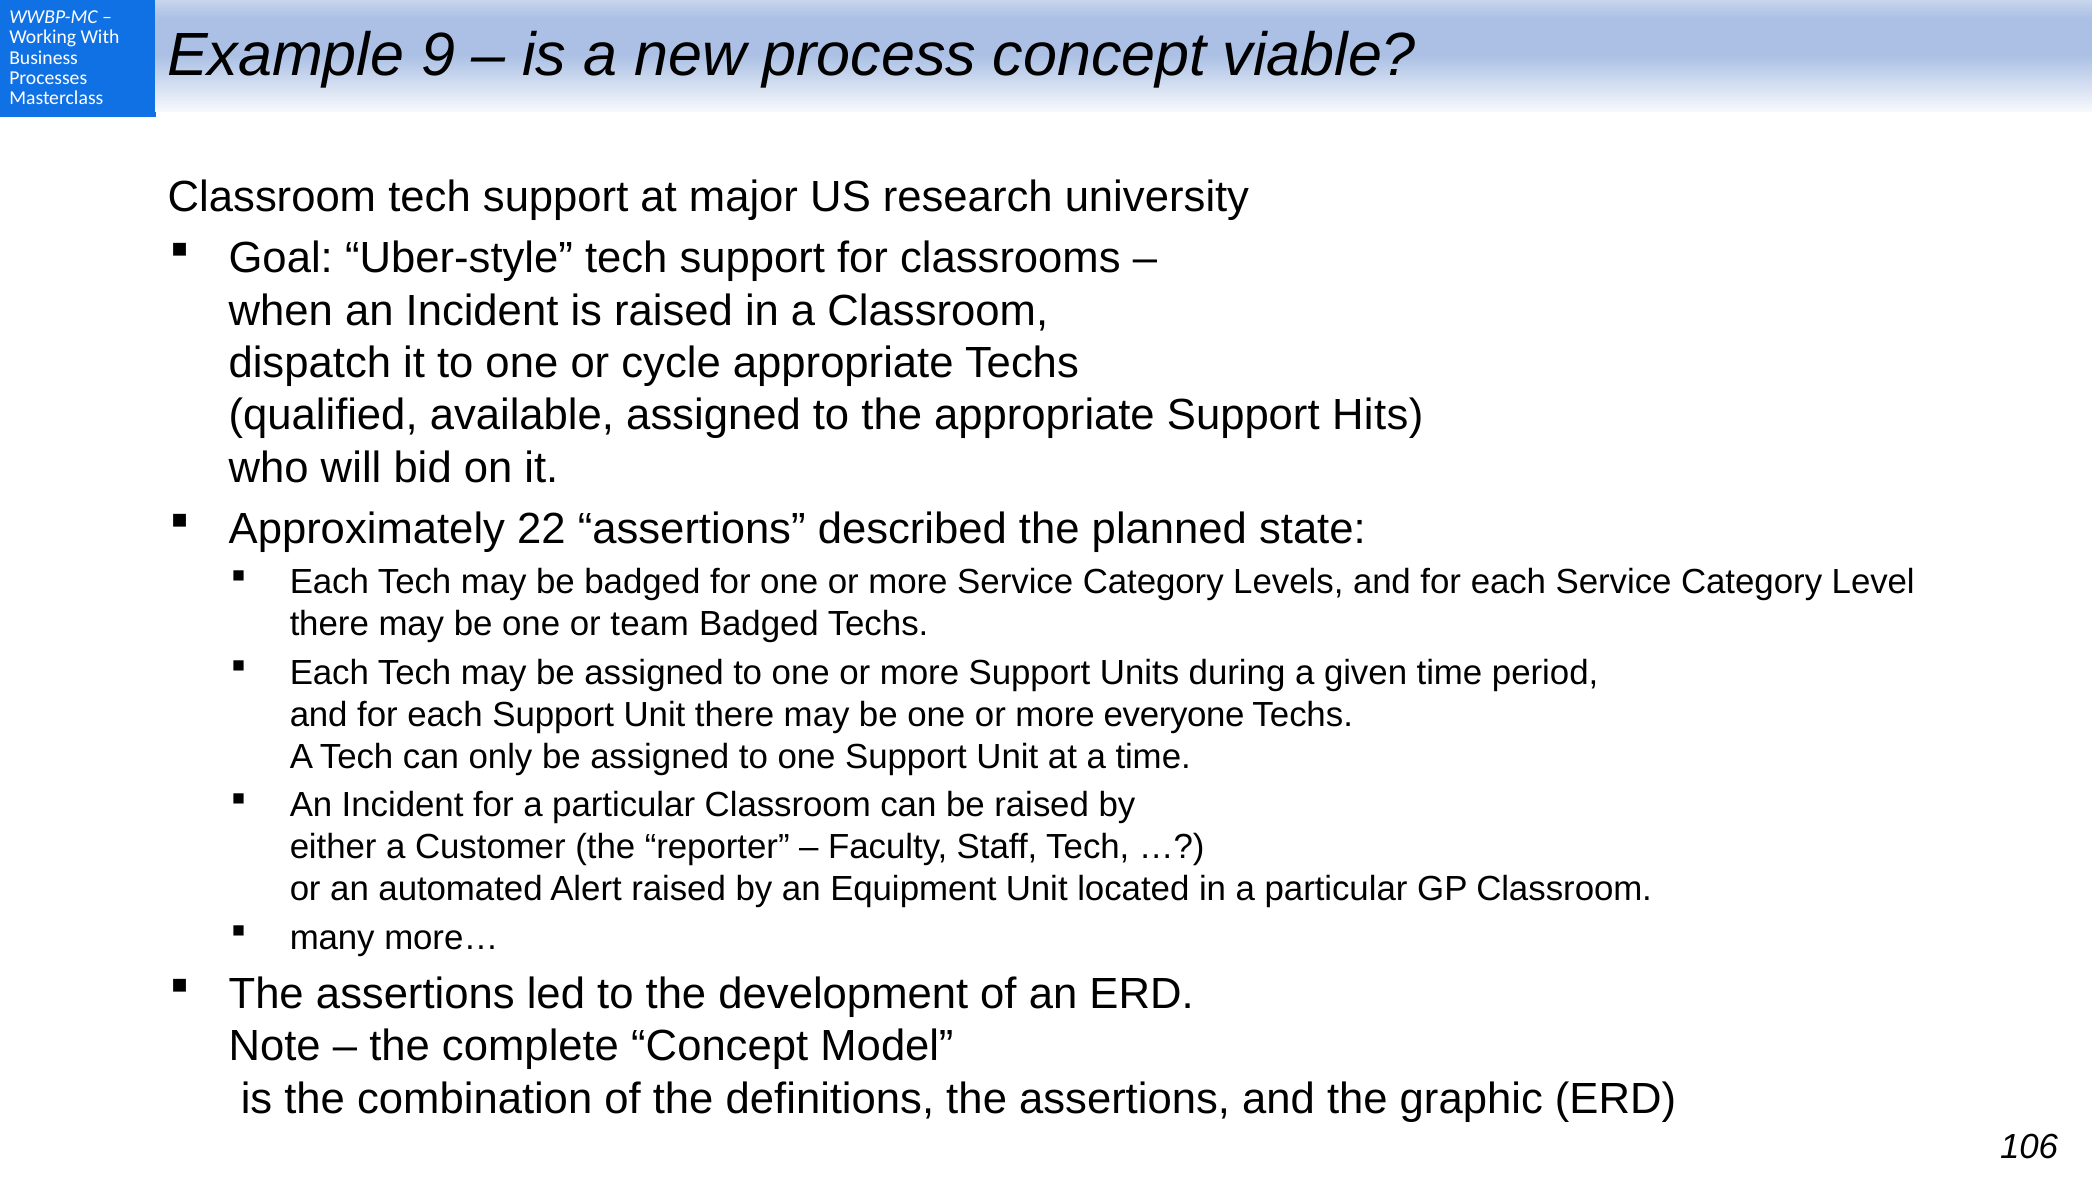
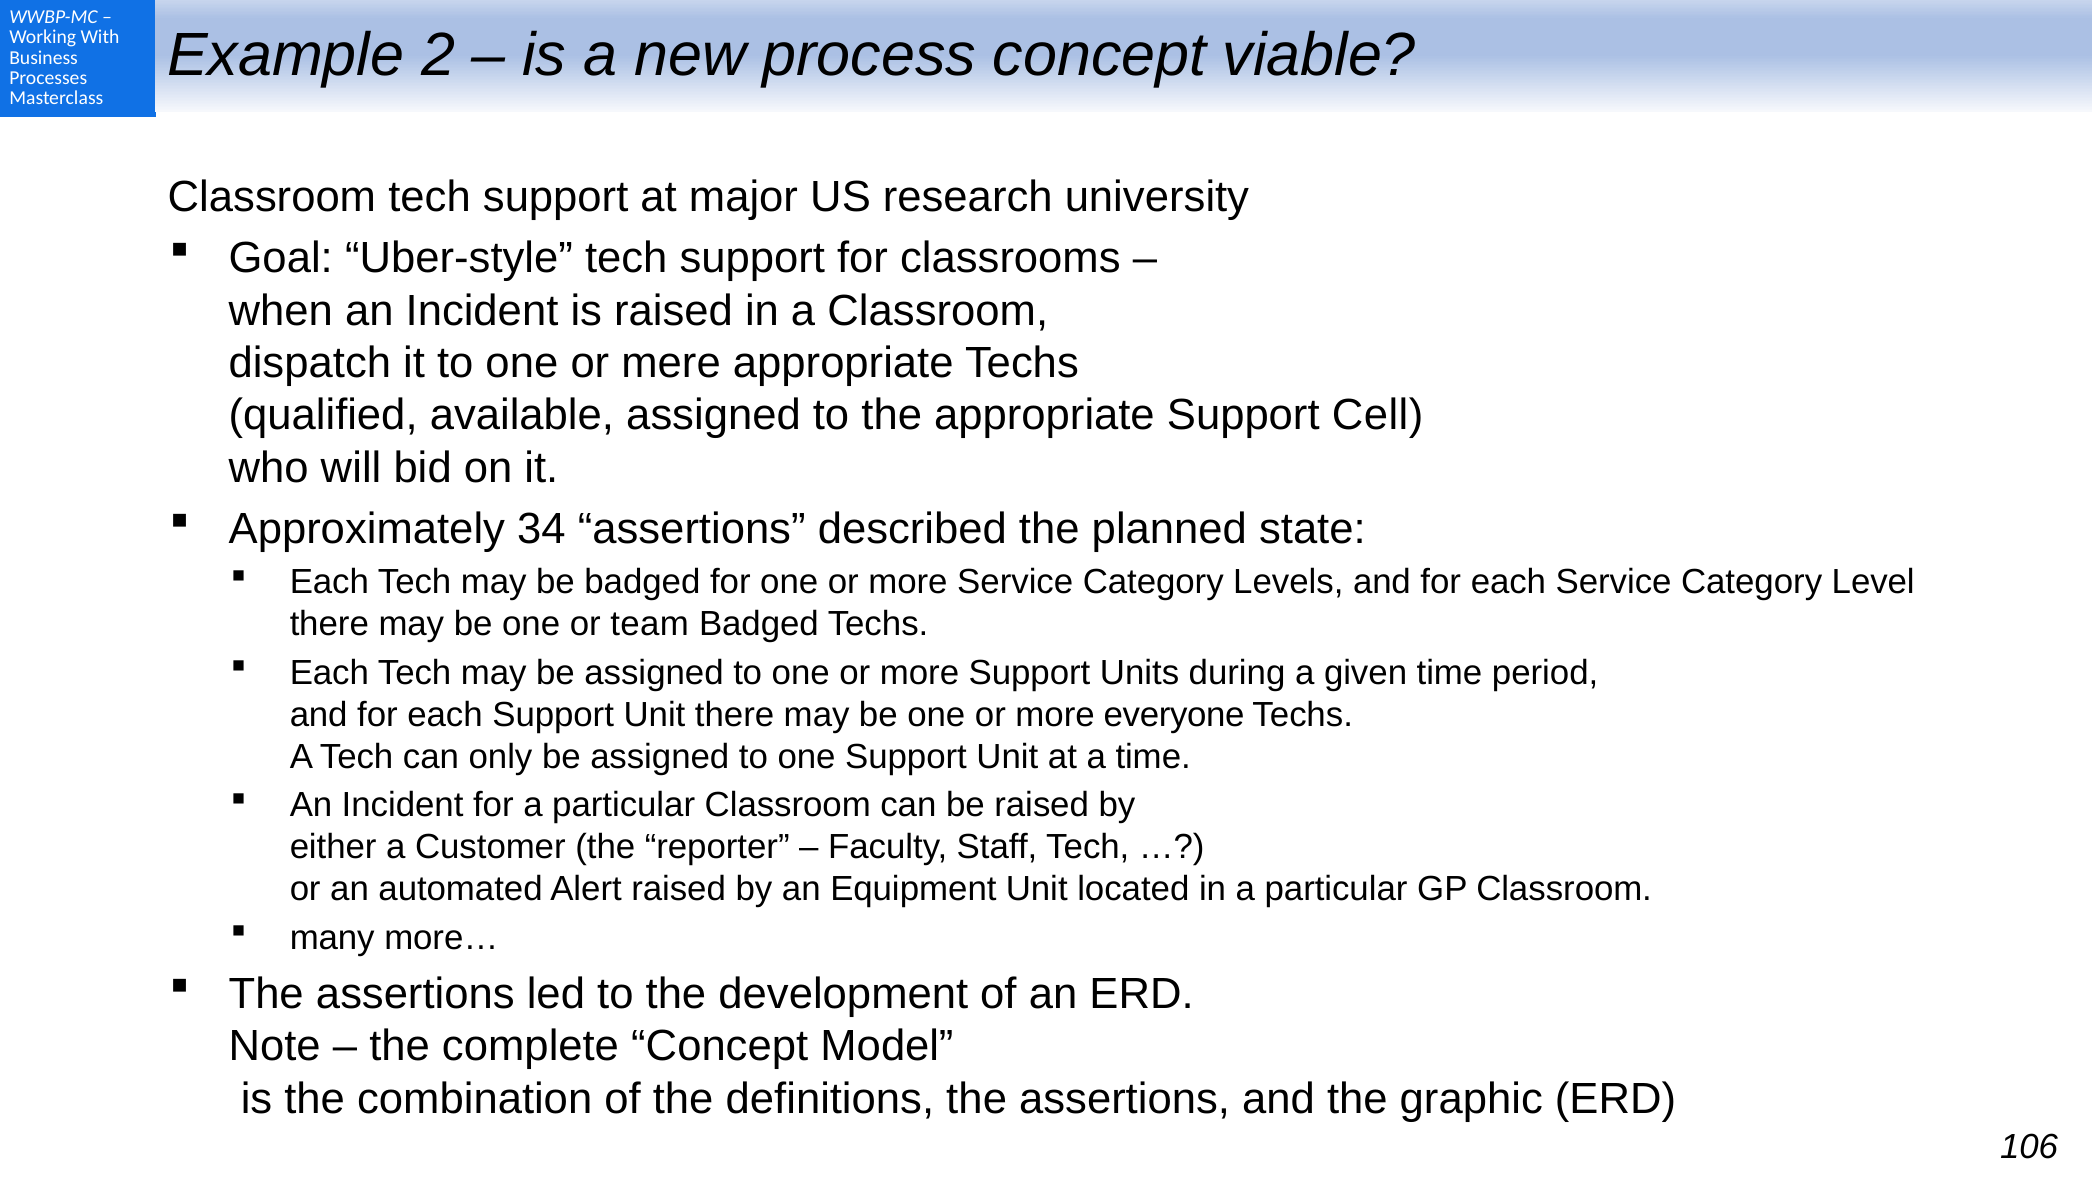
9: 9 -> 2
cycle: cycle -> mere
Hits: Hits -> Cell
22: 22 -> 34
